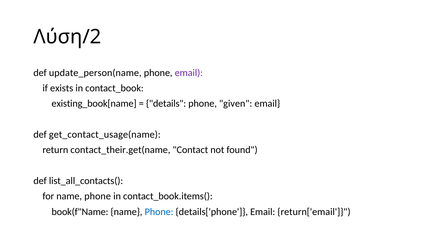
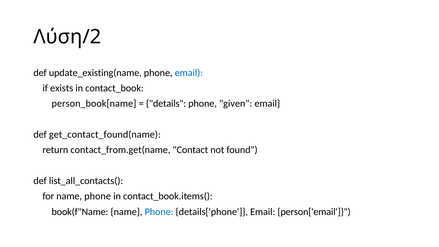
update_person(name: update_person(name -> update_existing(name
email at (189, 73) colour: purple -> blue
existing_book[name: existing_book[name -> person_book[name
get_contact_usage(name: get_contact_usage(name -> get_contact_found(name
contact_their.get(name: contact_their.get(name -> contact_from.get(name
return['email: return['email -> person['email
